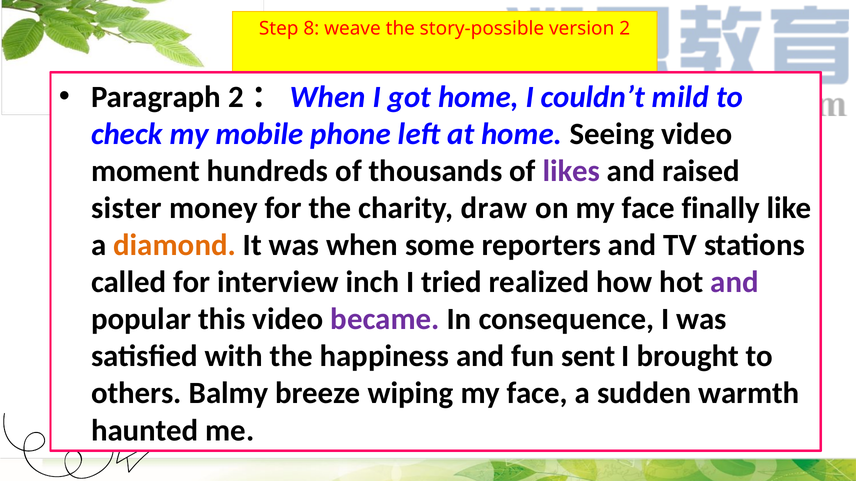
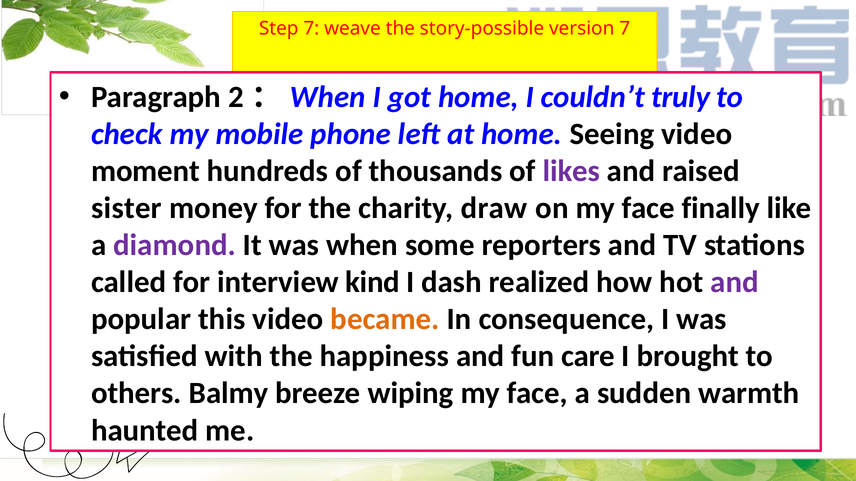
Step 8: 8 -> 7
version 2: 2 -> 7
mild: mild -> truly
diamond colour: orange -> purple
inch: inch -> kind
tried: tried -> dash
became colour: purple -> orange
sent: sent -> care
